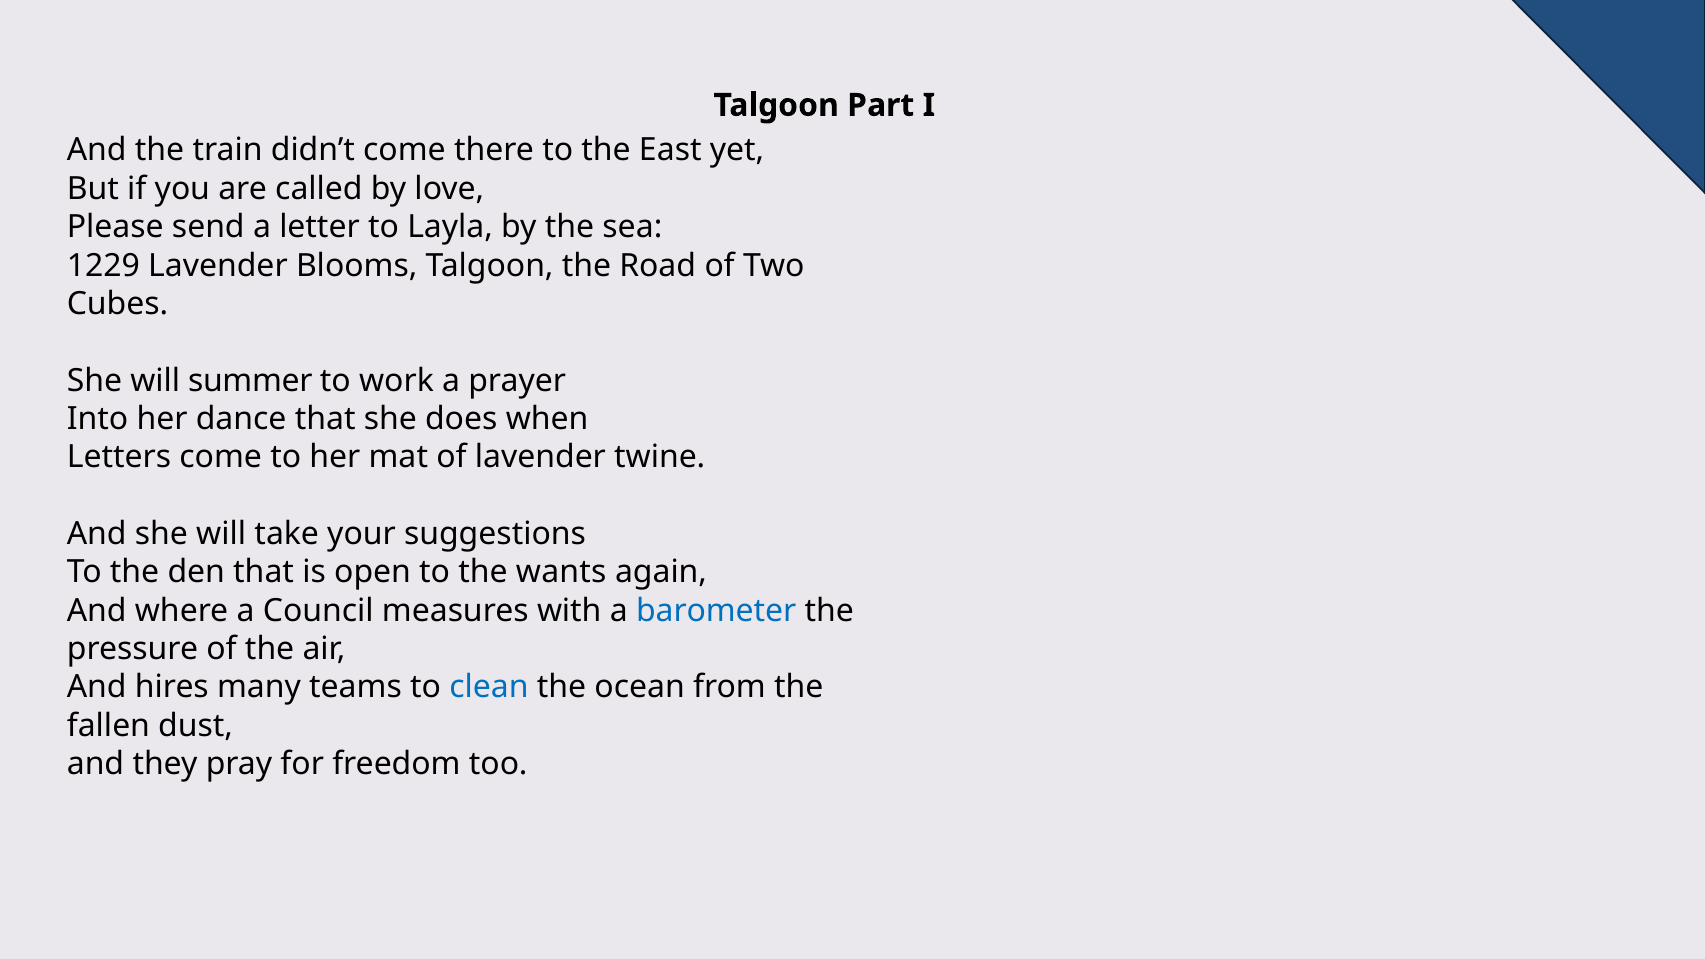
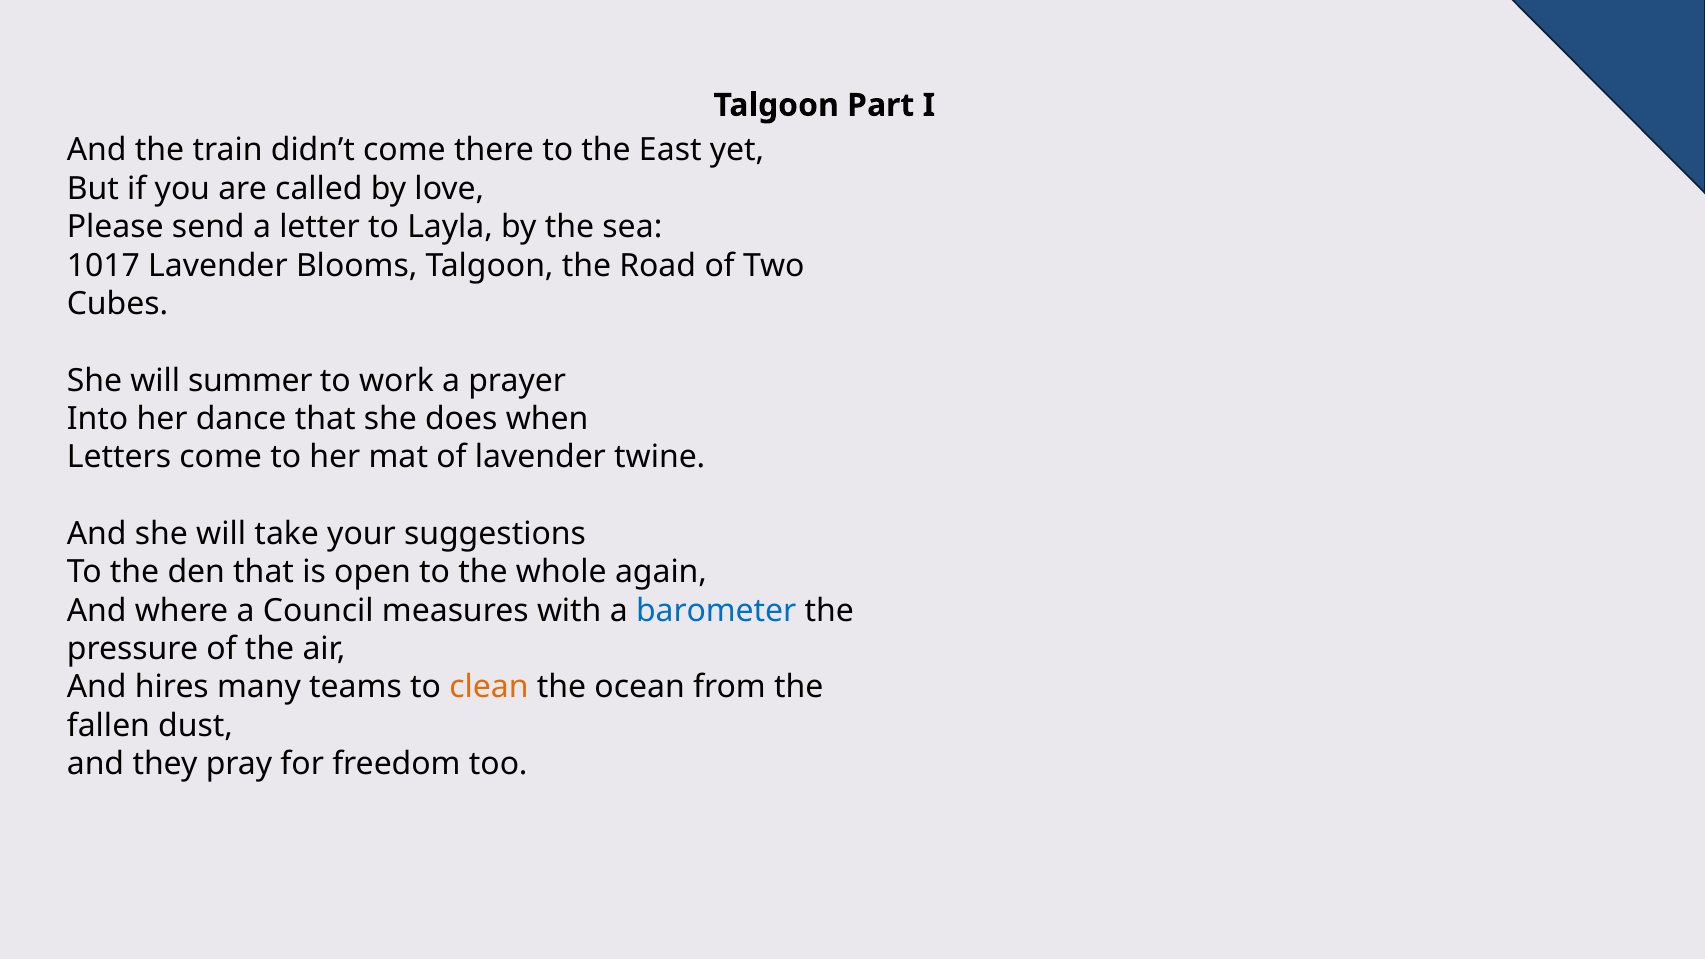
1229: 1229 -> 1017
wants: wants -> whole
clean colour: blue -> orange
